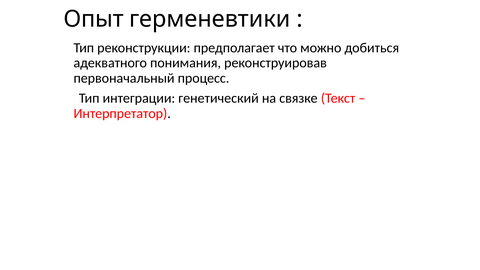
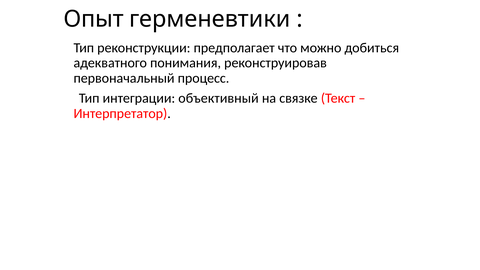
генетический: генетический -> объективный
